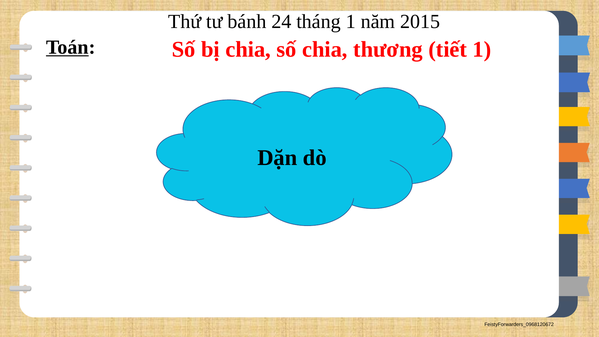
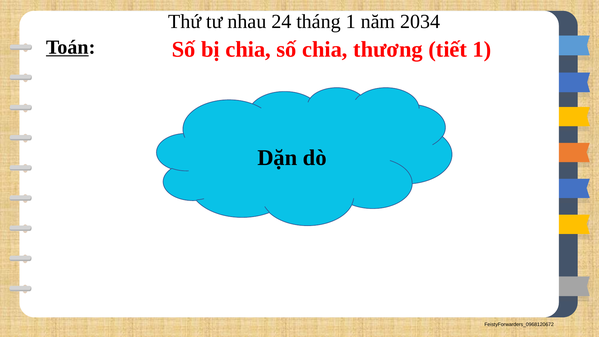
bánh: bánh -> nhau
2015: 2015 -> 2034
